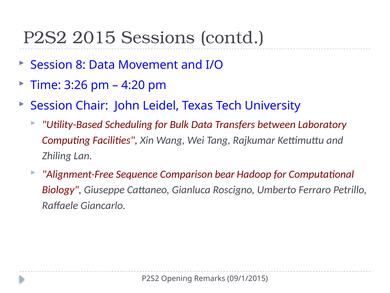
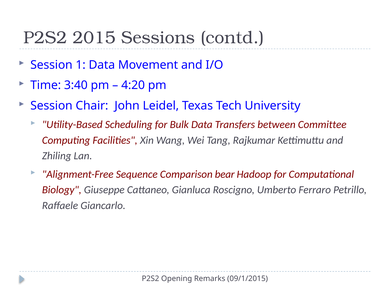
8: 8 -> 1
3:26: 3:26 -> 3:40
Laboratory: Laboratory -> Committee
